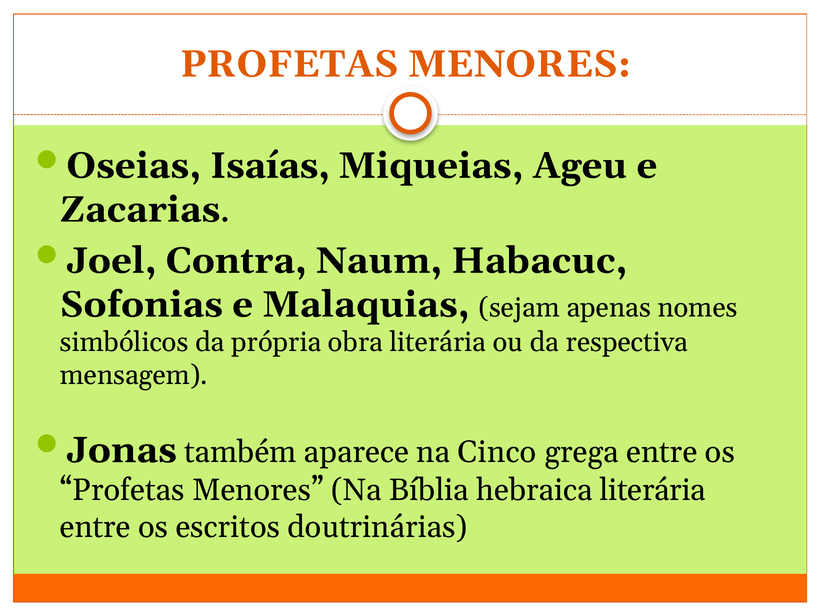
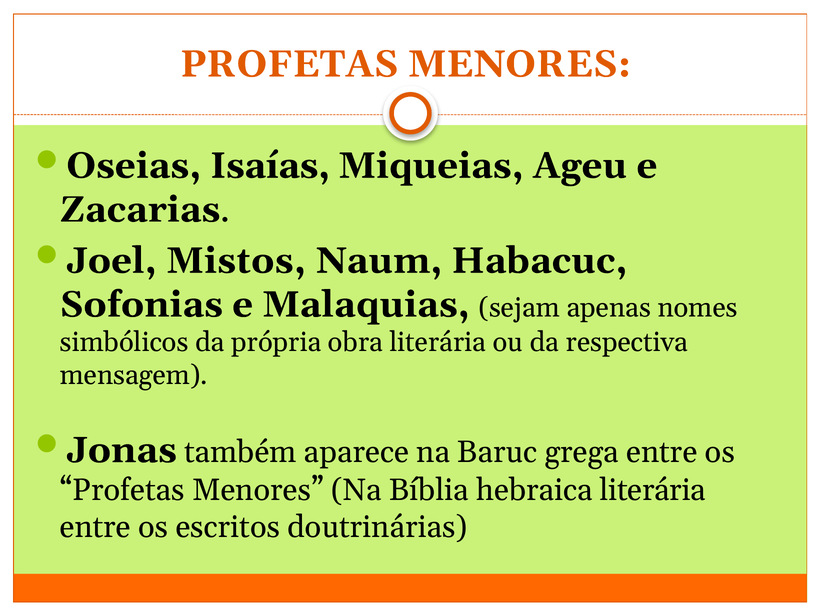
Contra: Contra -> Mistos
Cinco: Cinco -> Baruc
